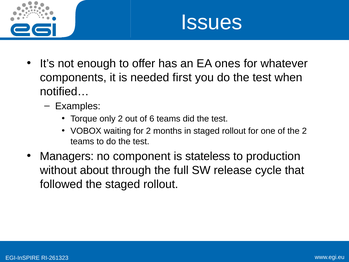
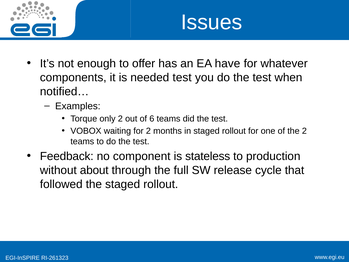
ones: ones -> have
needed first: first -> test
Managers: Managers -> Feedback
